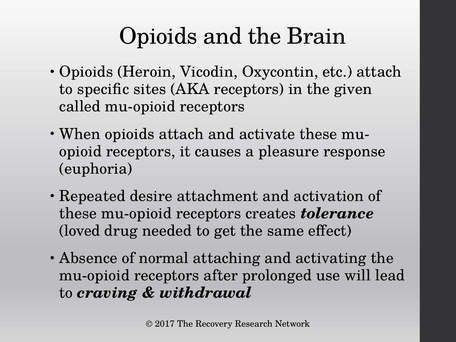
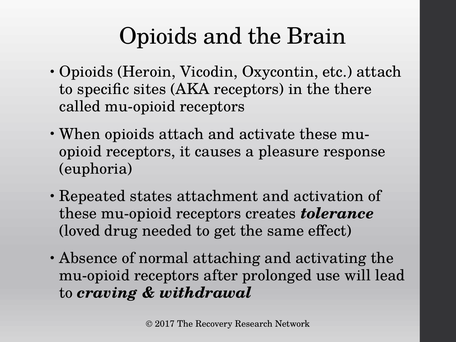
given: given -> there
desire: desire -> states
